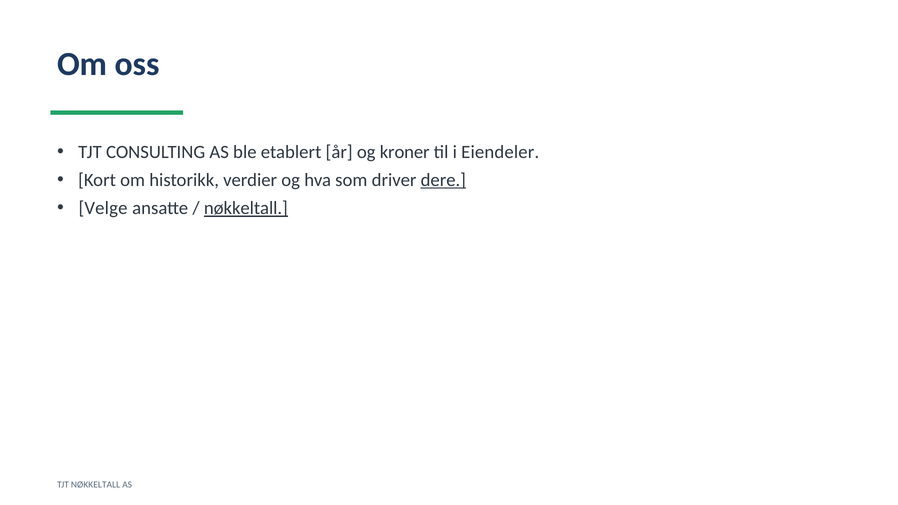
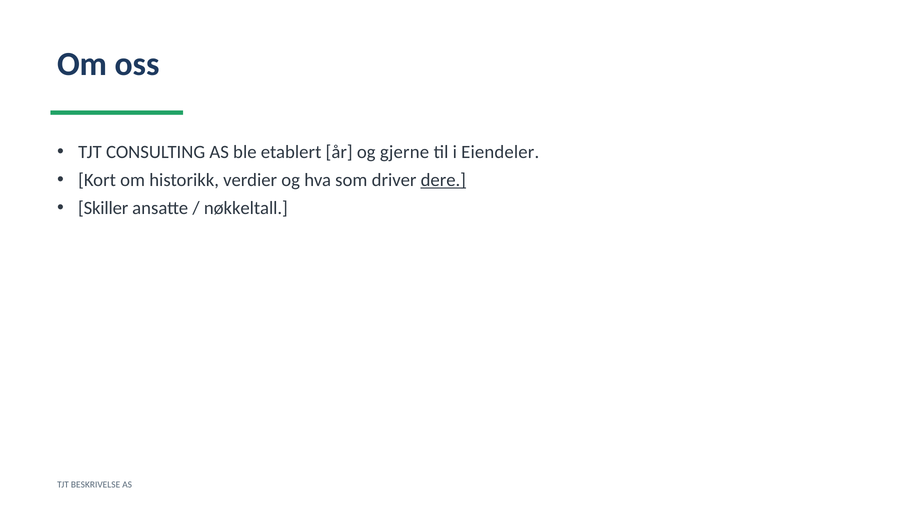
kroner: kroner -> gjerne
Velge: Velge -> Skiller
nøkkeltall at (246, 208) underline: present -> none
TJT NØKKELTALL: NØKKELTALL -> BESKRIVELSE
